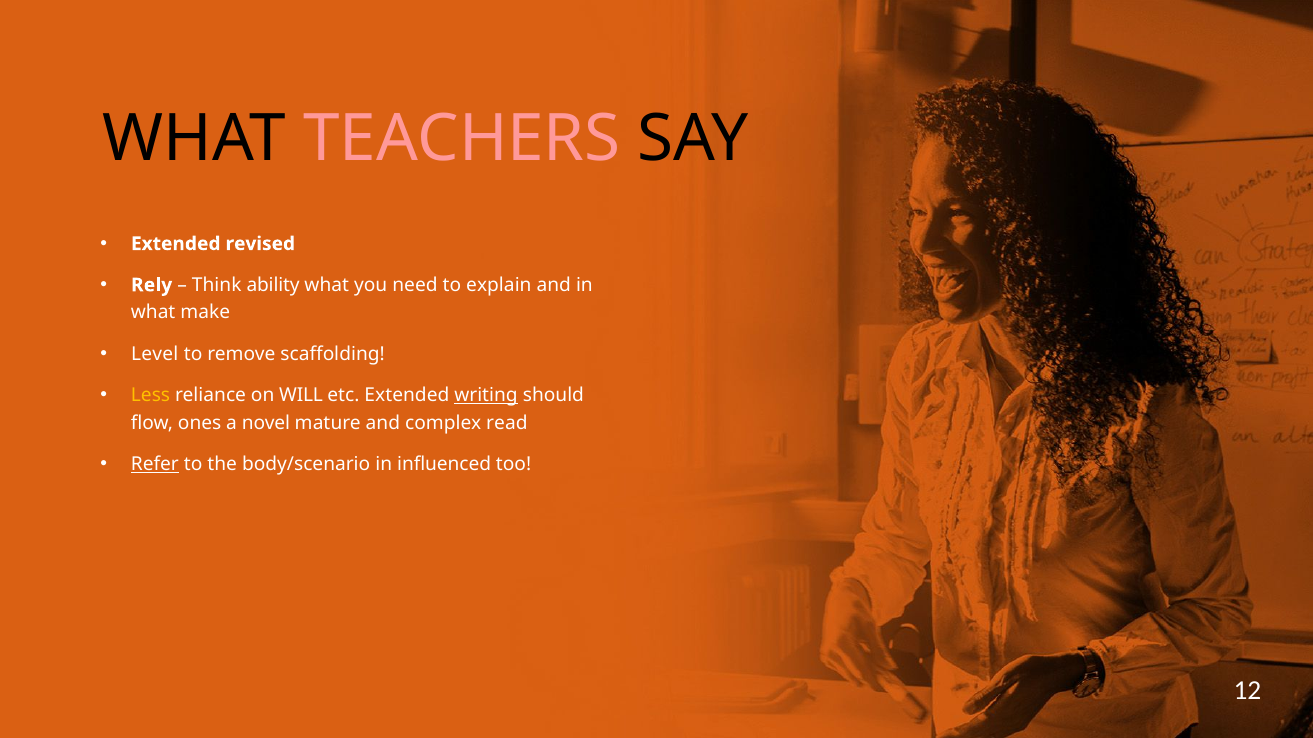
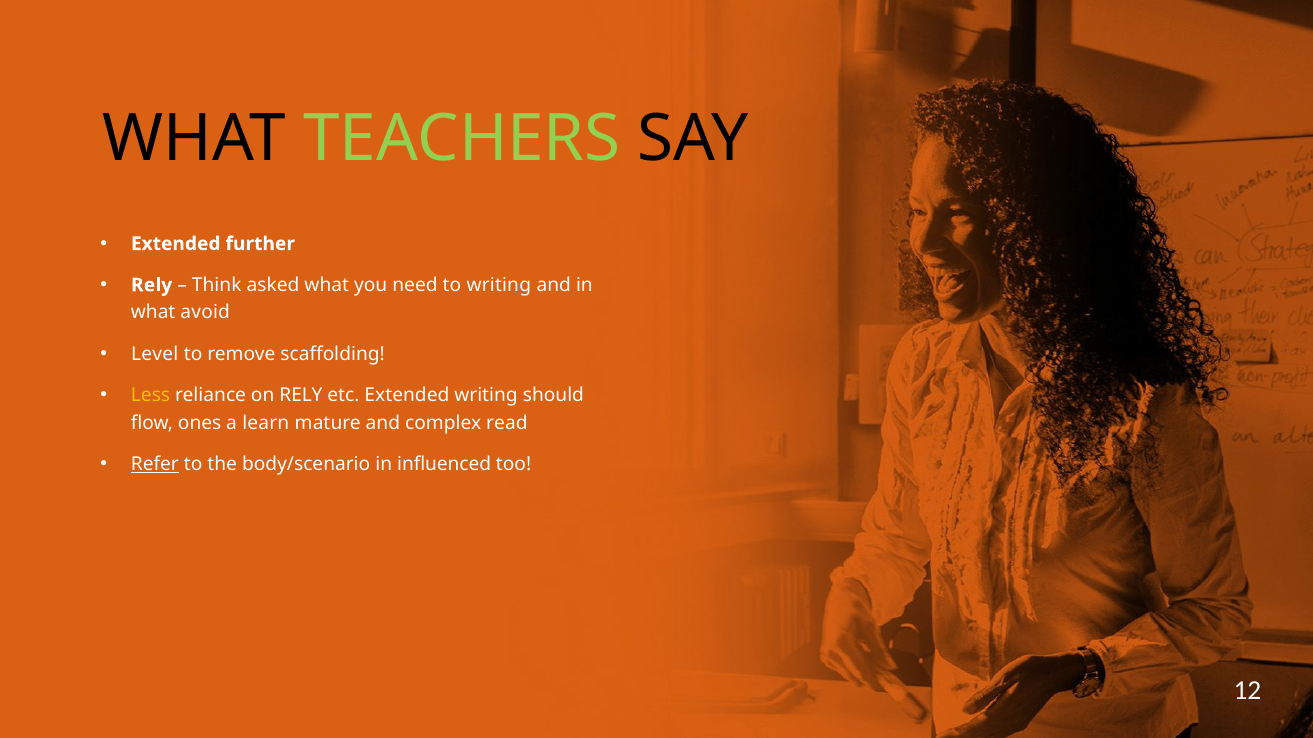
TEACHERS colour: pink -> light green
revised: revised -> further
ability: ability -> asked
to explain: explain -> writing
make: make -> avoid
on WILL: WILL -> RELY
writing at (486, 395) underline: present -> none
novel: novel -> learn
